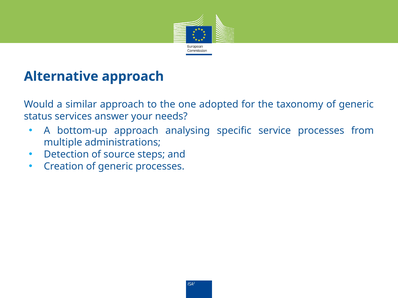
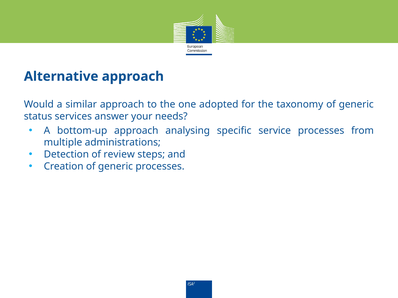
source: source -> review
